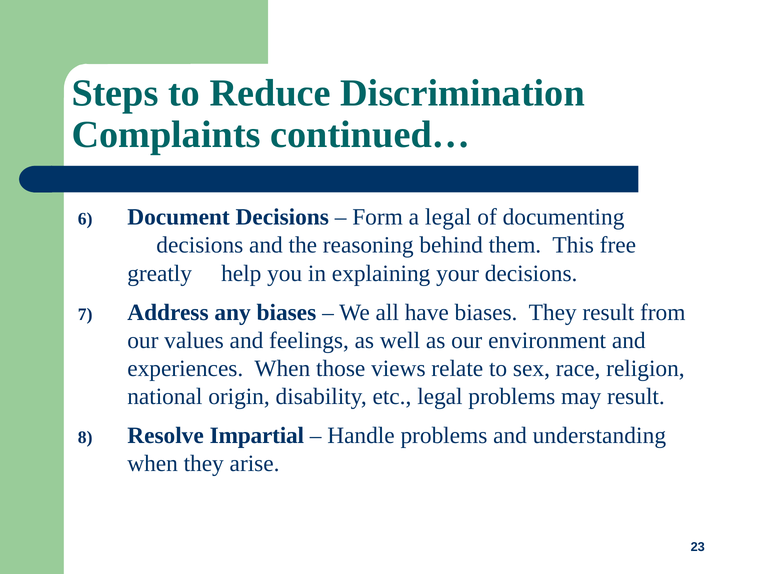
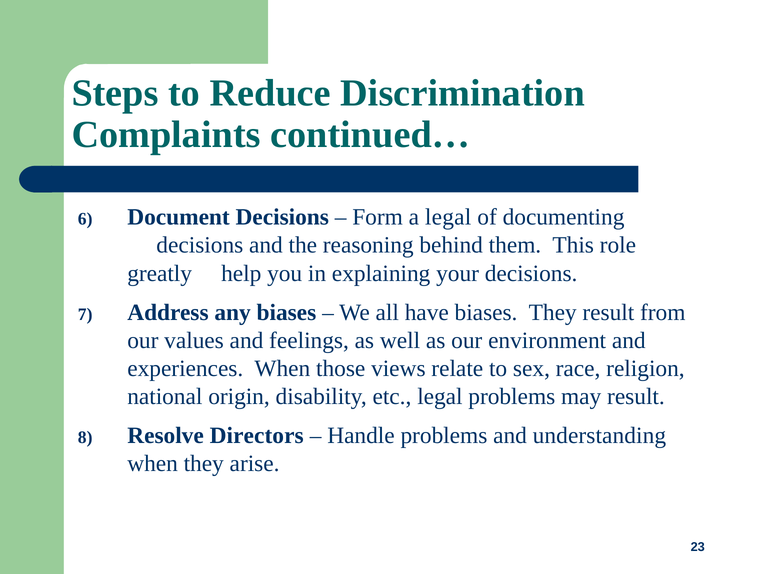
free: free -> role
Impartial: Impartial -> Directors
